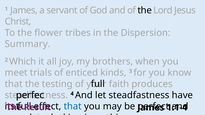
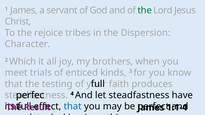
the at (145, 10) colour: black -> green
flower: flower -> rejoice
Summary: Summary -> Character
